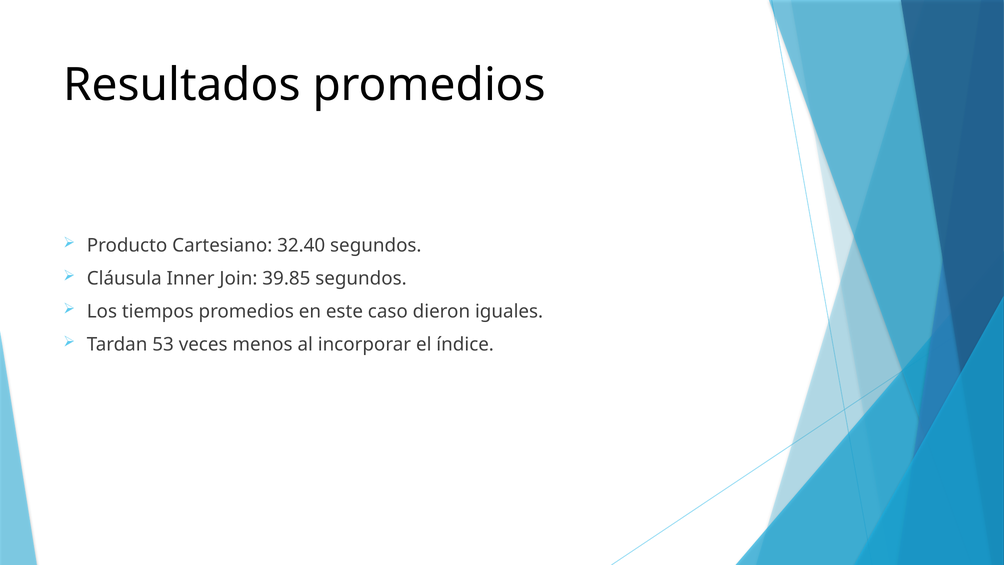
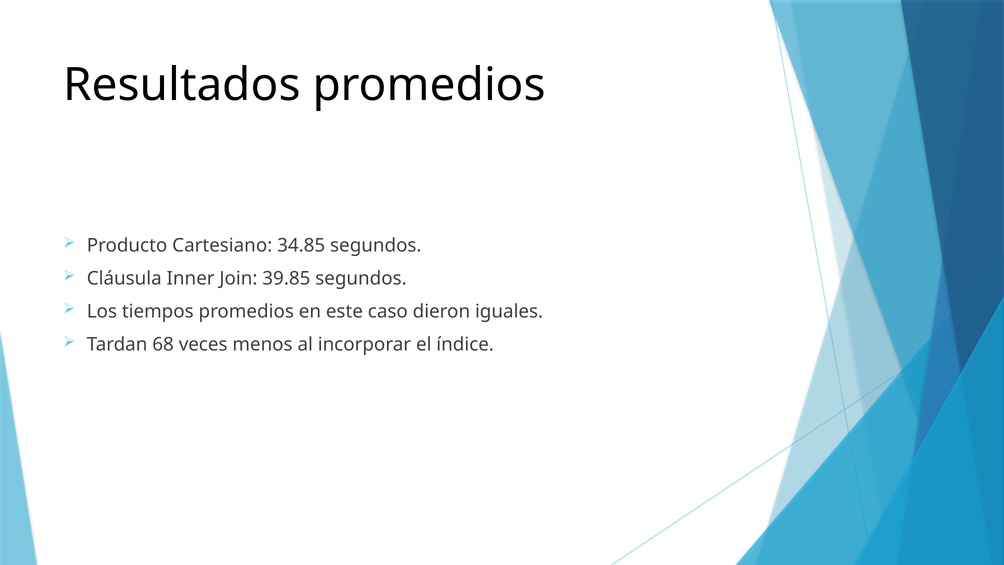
32.40: 32.40 -> 34.85
53: 53 -> 68
